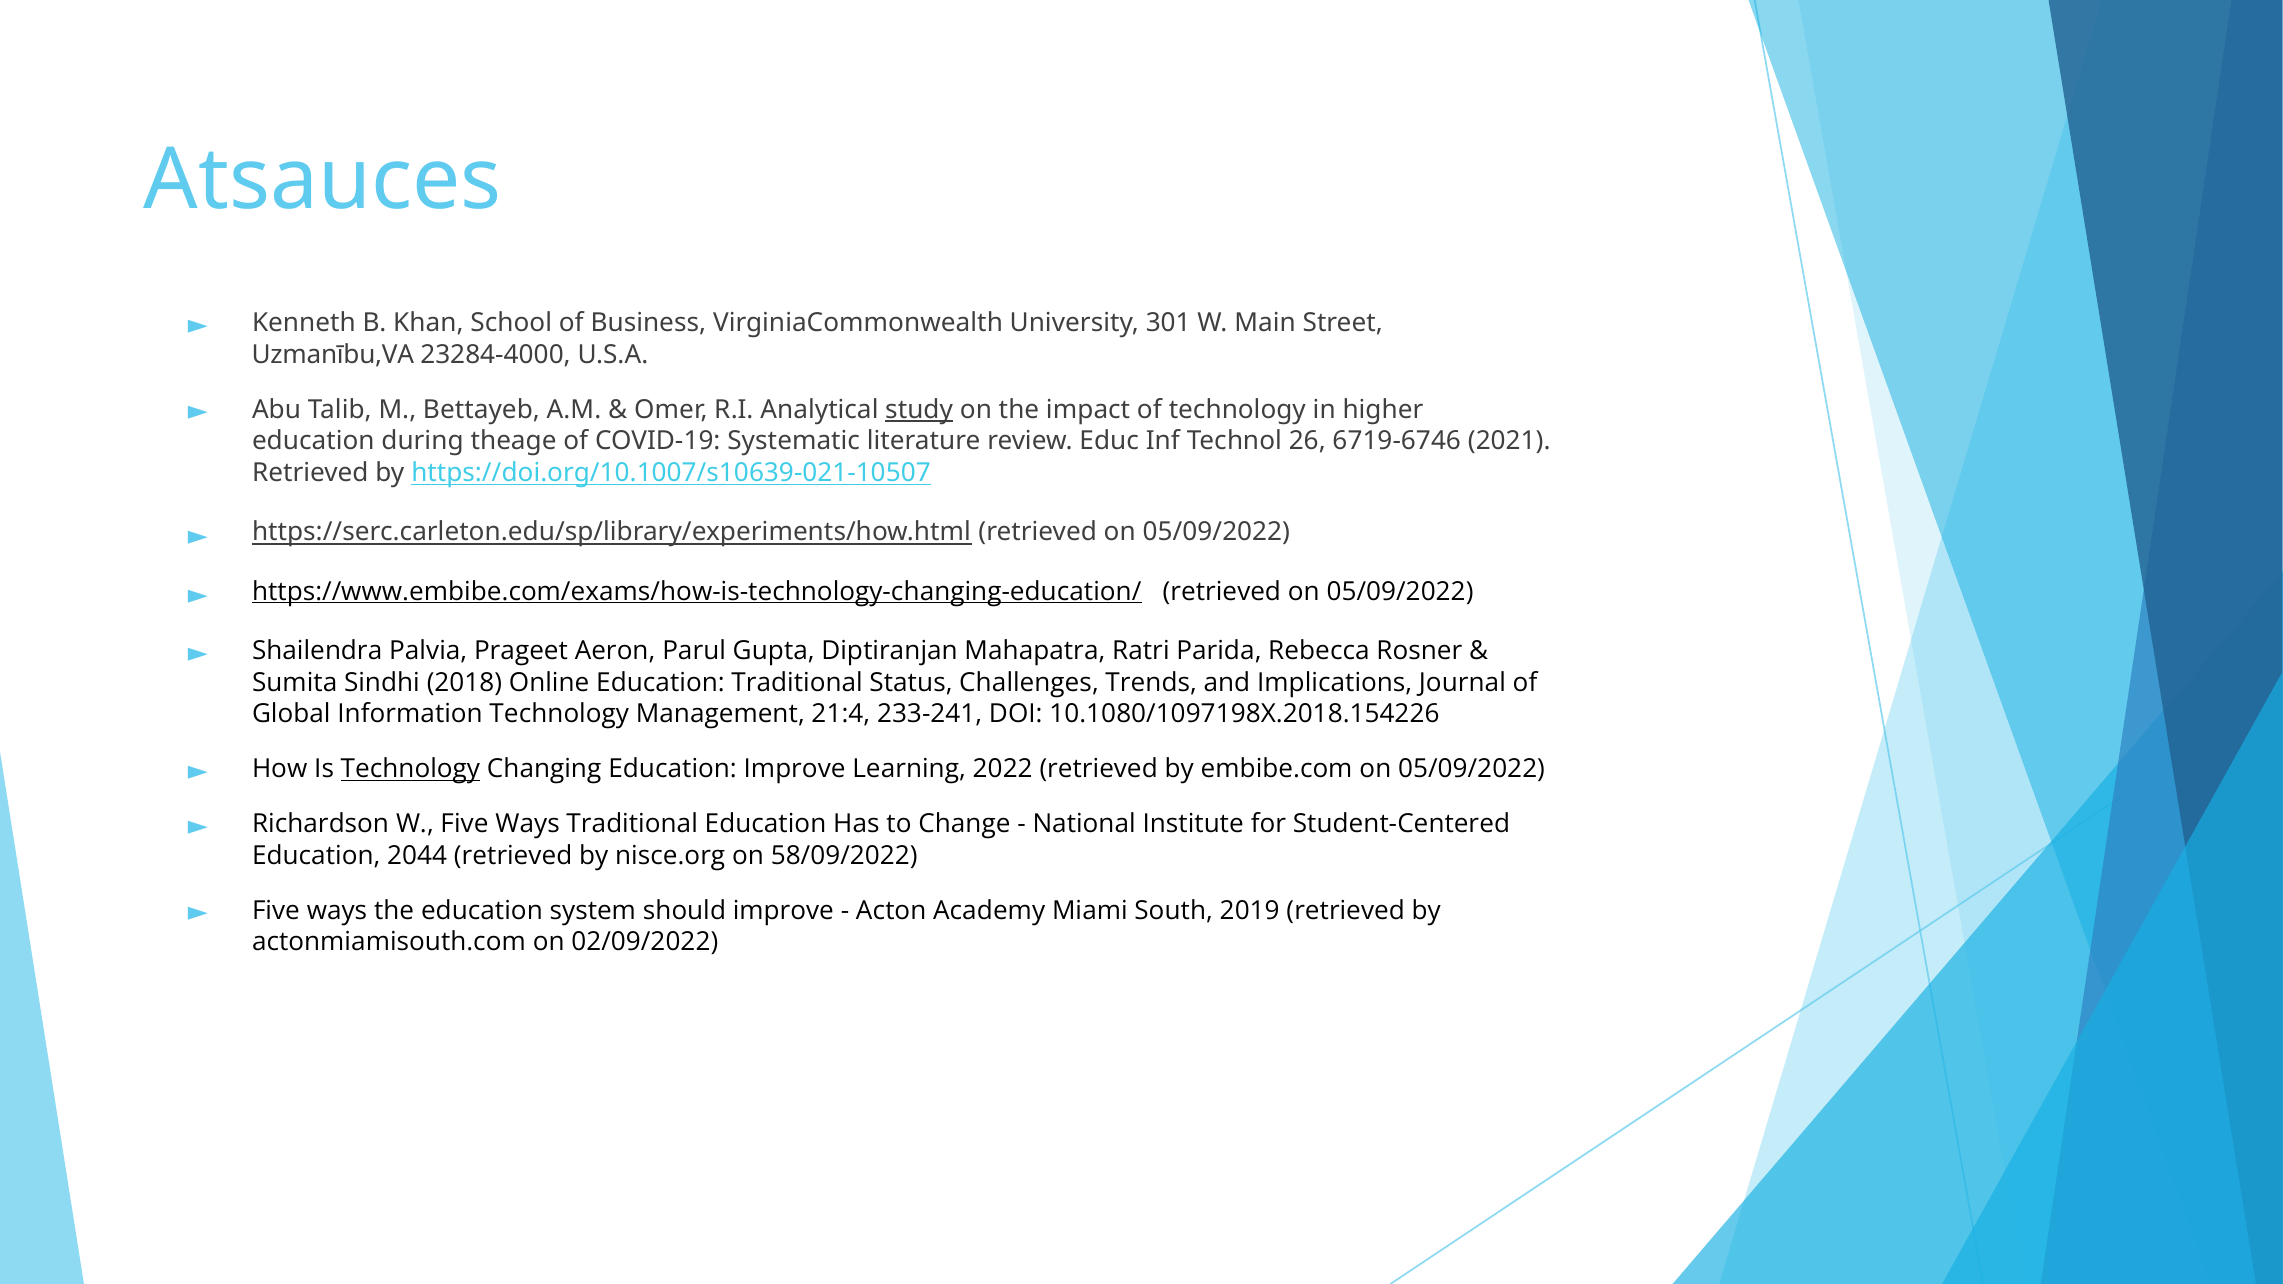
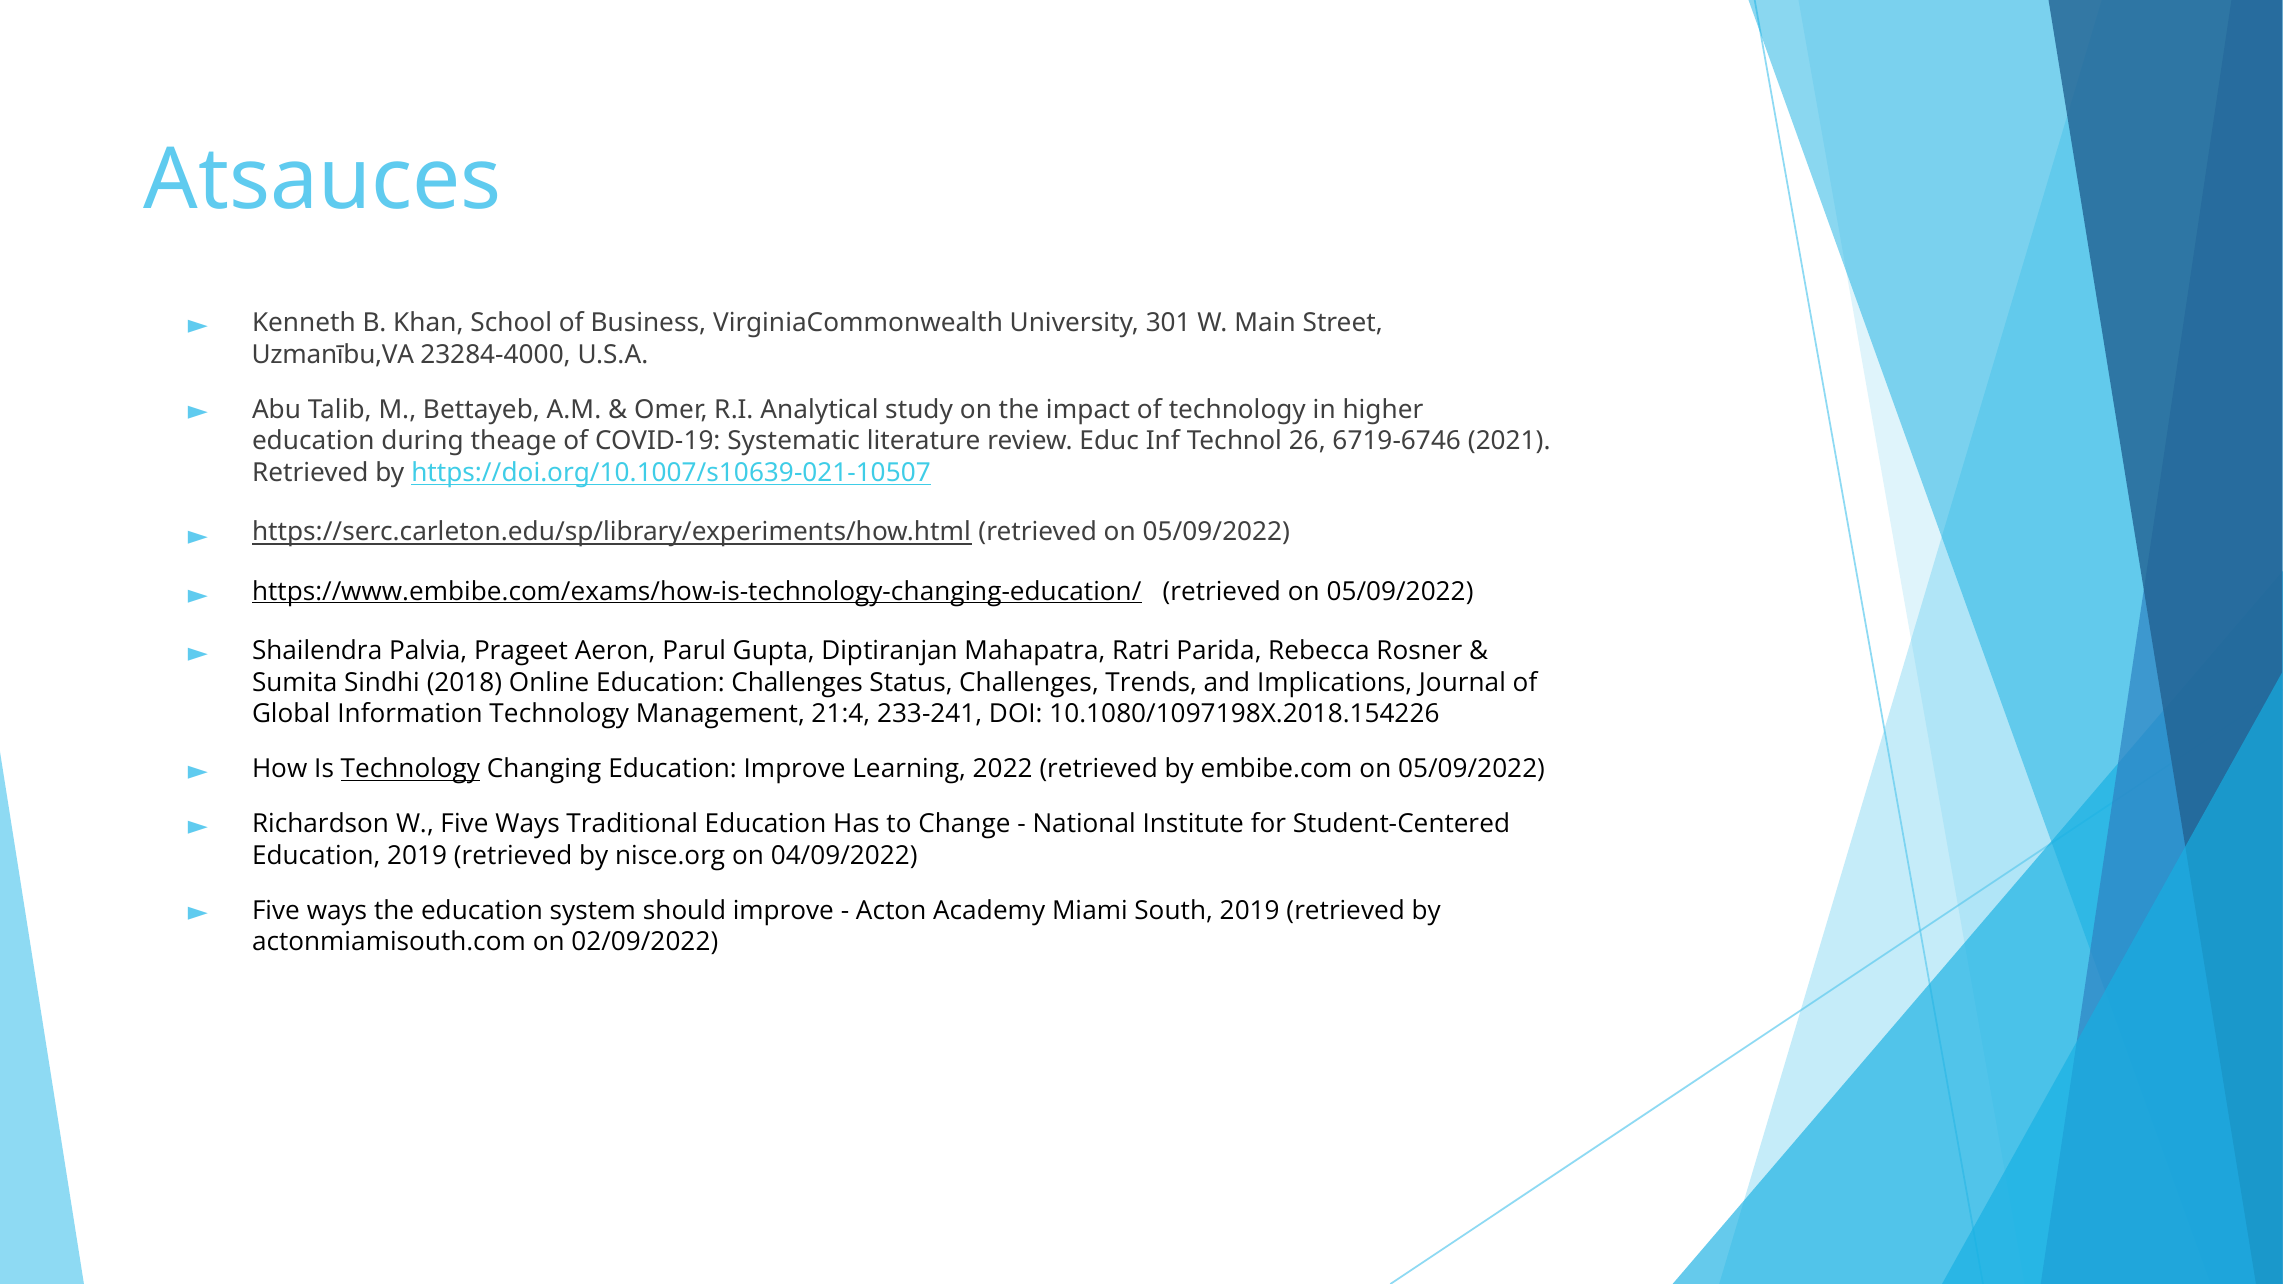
study underline: present -> none
Education Traditional: Traditional -> Challenges
Education 2044: 2044 -> 2019
58/09/2022: 58/09/2022 -> 04/09/2022
